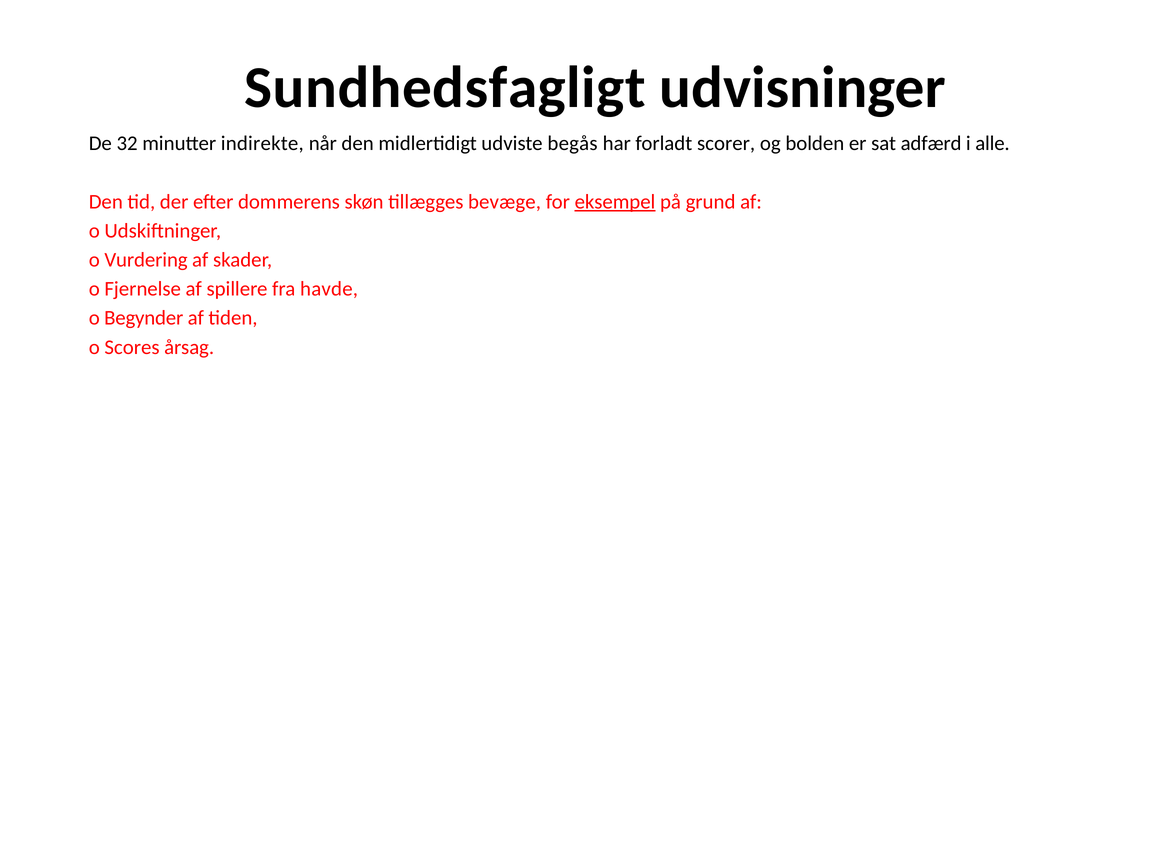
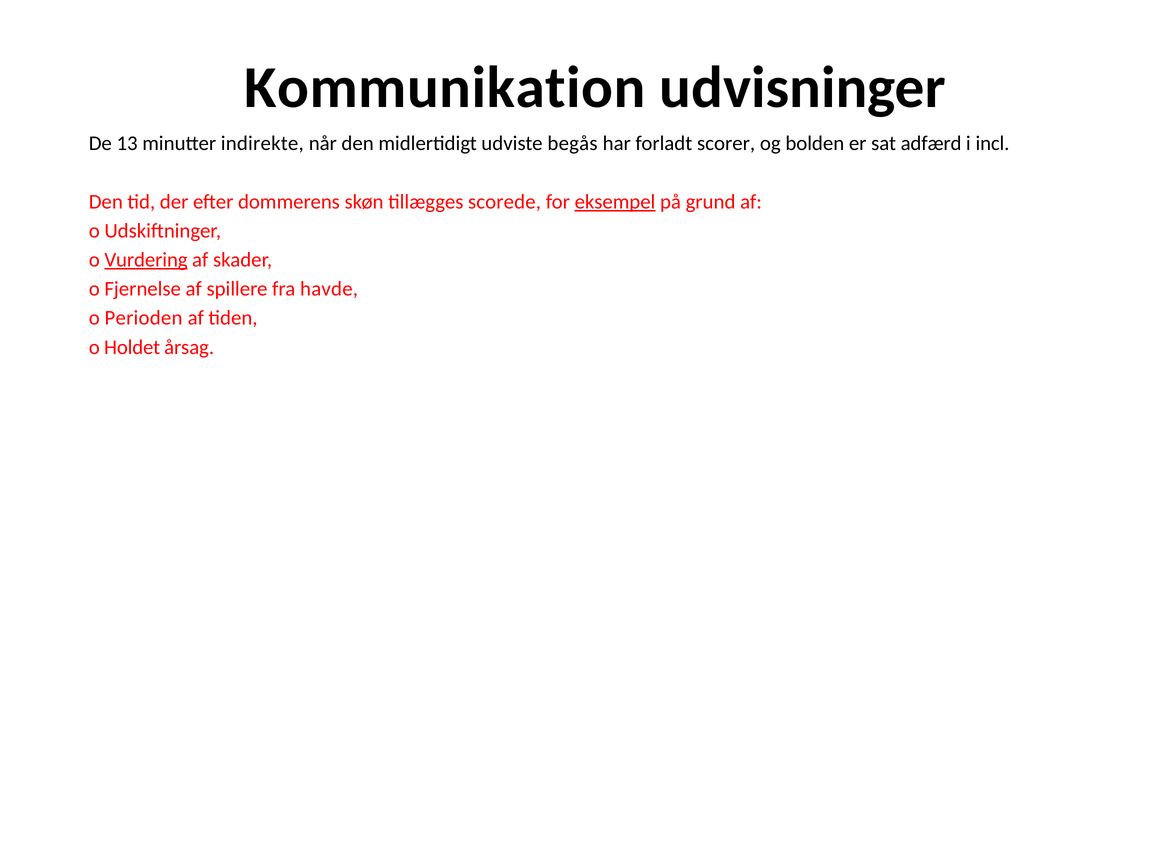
Sundhedsfagligt: Sundhedsfagligt -> Kommunikation
32: 32 -> 13
alle: alle -> incl
bevæge: bevæge -> scorede
Vurdering underline: none -> present
Begynder: Begynder -> Perioden
Scores: Scores -> Holdet
